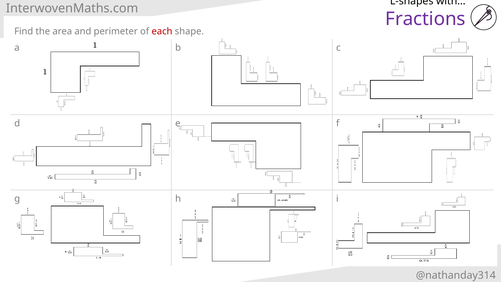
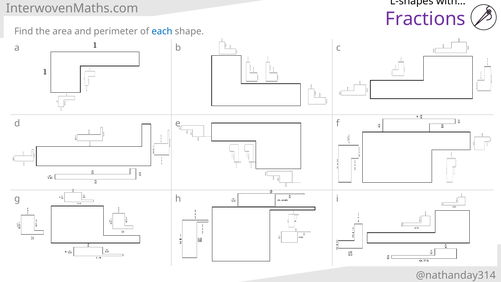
each colour: red -> blue
